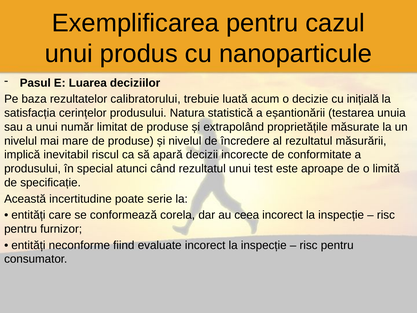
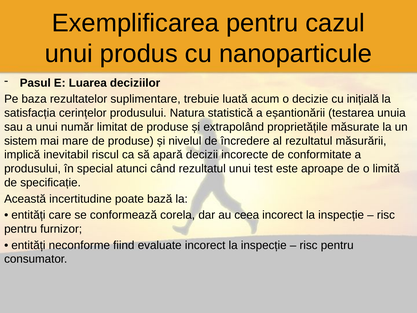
calibratorului: calibratorului -> suplimentare
nivelul at (21, 141): nivelul -> sistem
serie: serie -> bază
